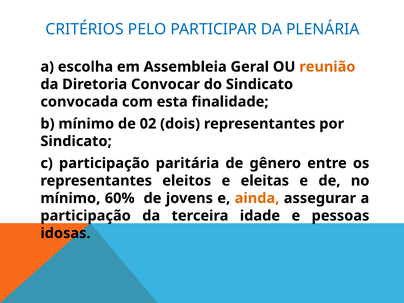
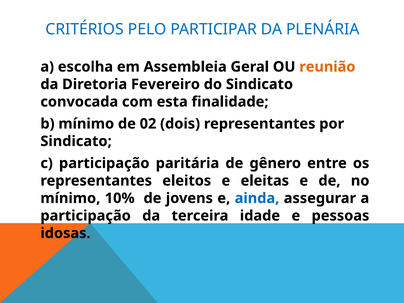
Convocar: Convocar -> Fevereiro
60%: 60% -> 10%
ainda colour: orange -> blue
